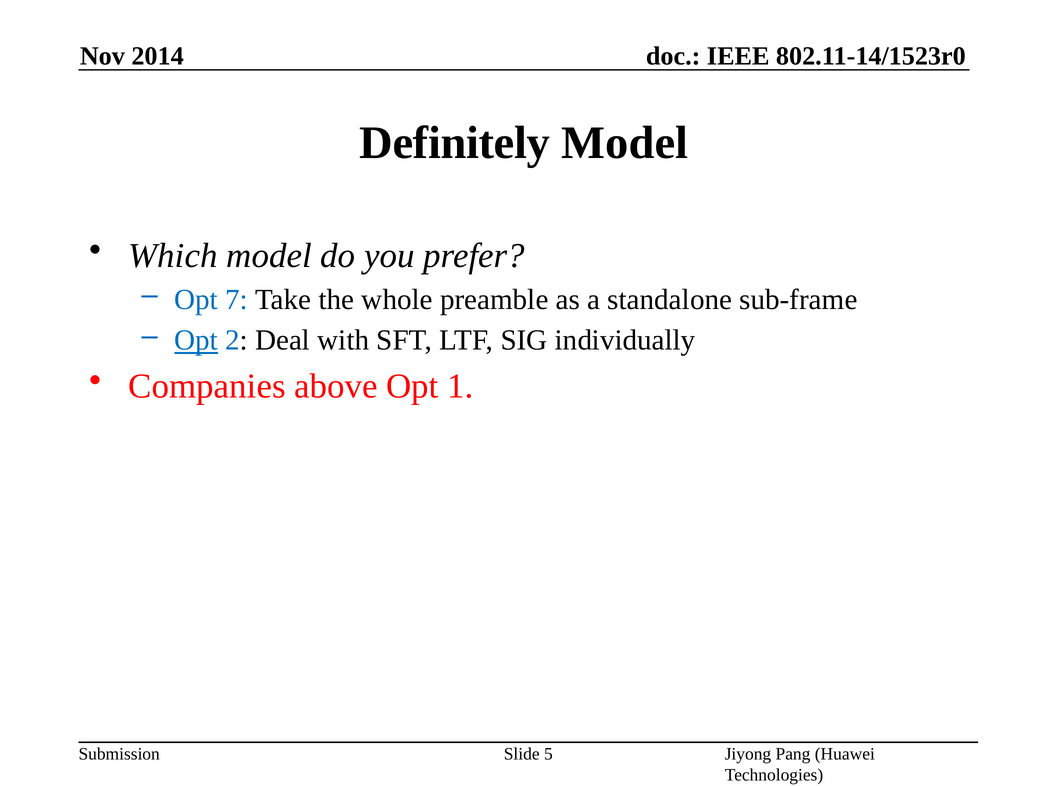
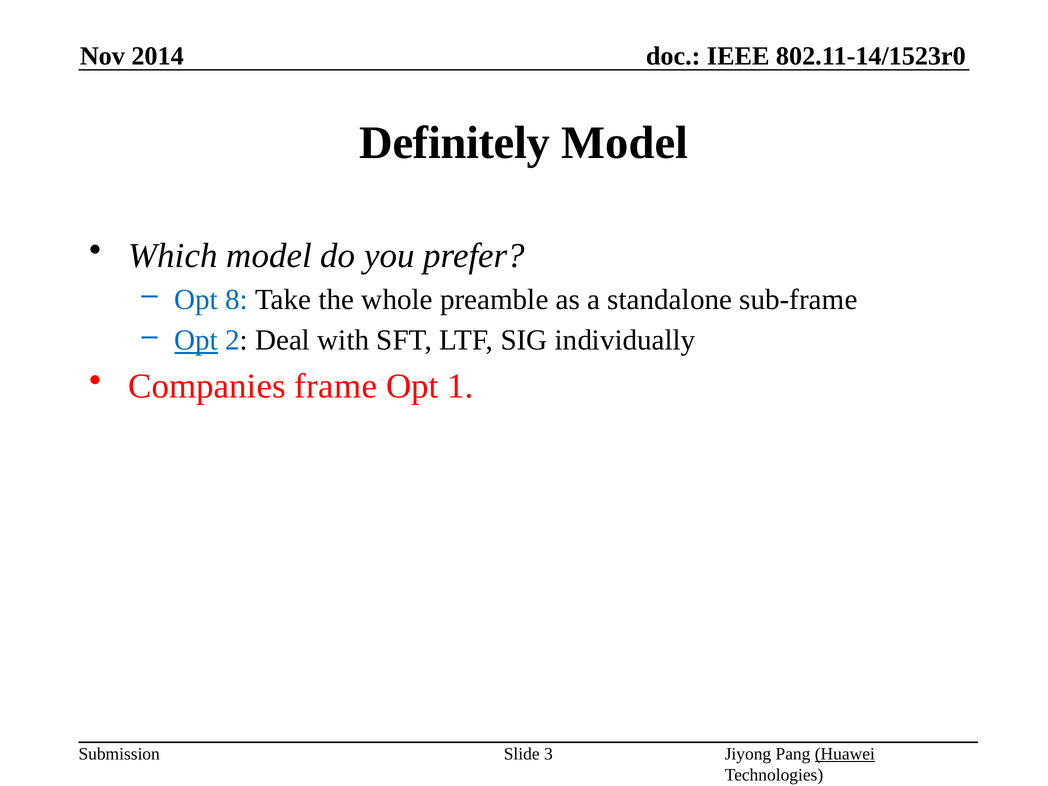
7: 7 -> 8
above: above -> frame
5: 5 -> 3
Huawei underline: none -> present
